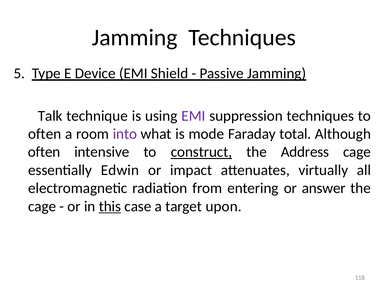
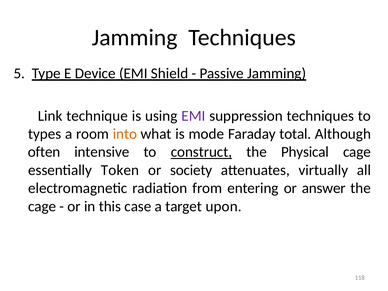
Talk: Talk -> Link
often at (45, 134): often -> types
into colour: purple -> orange
Address: Address -> Physical
Edwin: Edwin -> Token
impact: impact -> society
this underline: present -> none
